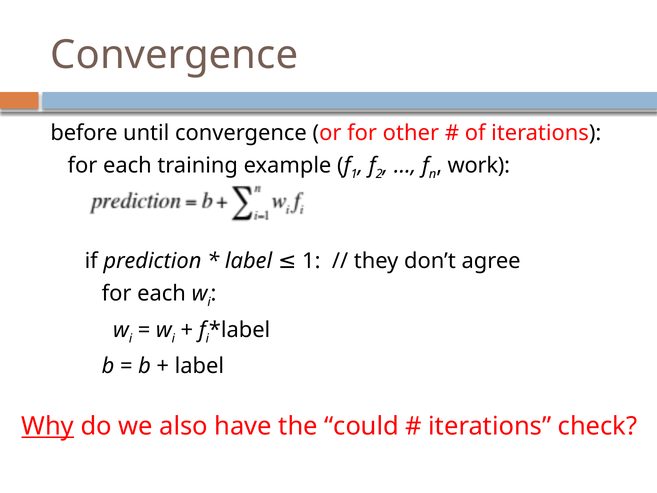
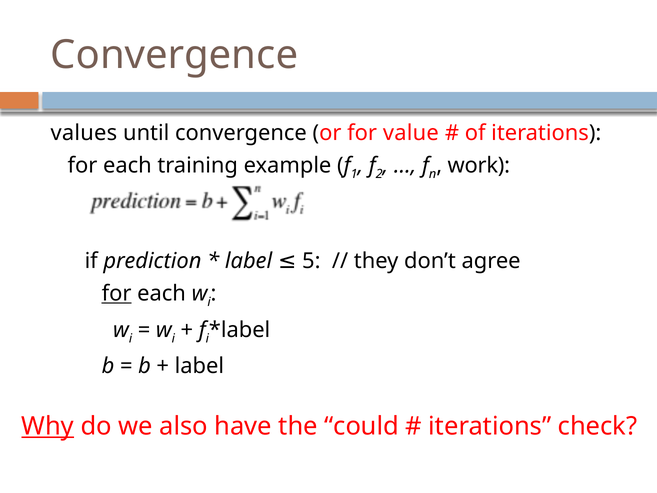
before: before -> values
other: other -> value
label 1: 1 -> 5
for at (117, 293) underline: none -> present
